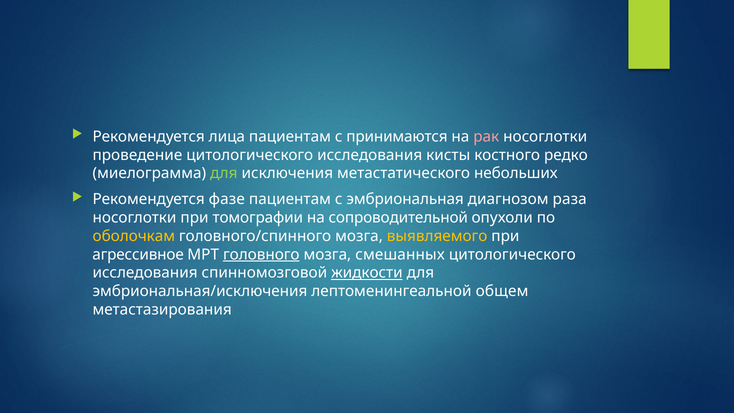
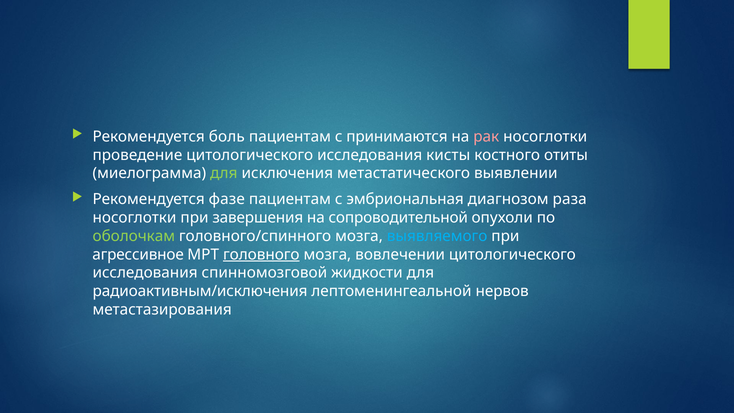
лица: лица -> боль
редко: редко -> отиты
небольших: небольших -> выявлении
томографии: томографии -> завершения
оболочкам colour: yellow -> light green
выявляемого colour: yellow -> light blue
смешанных: смешанных -> вовлечении
жидкости underline: present -> none
эмбриональная/исключения: эмбриональная/исключения -> радиоактивным/исключения
общем: общем -> нервов
